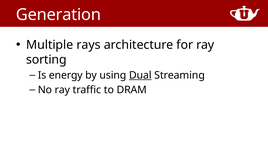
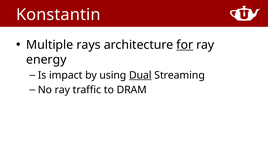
Generation: Generation -> Konstantin
for underline: none -> present
sorting: sorting -> energy
energy: energy -> impact
